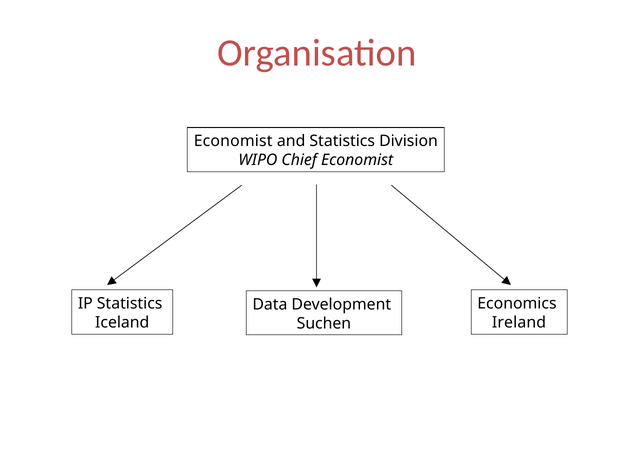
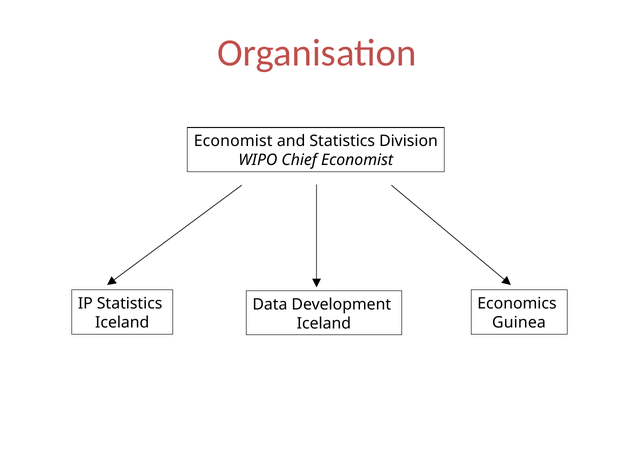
Ireland: Ireland -> Guinea
Suchen at (324, 323): Suchen -> Iceland
